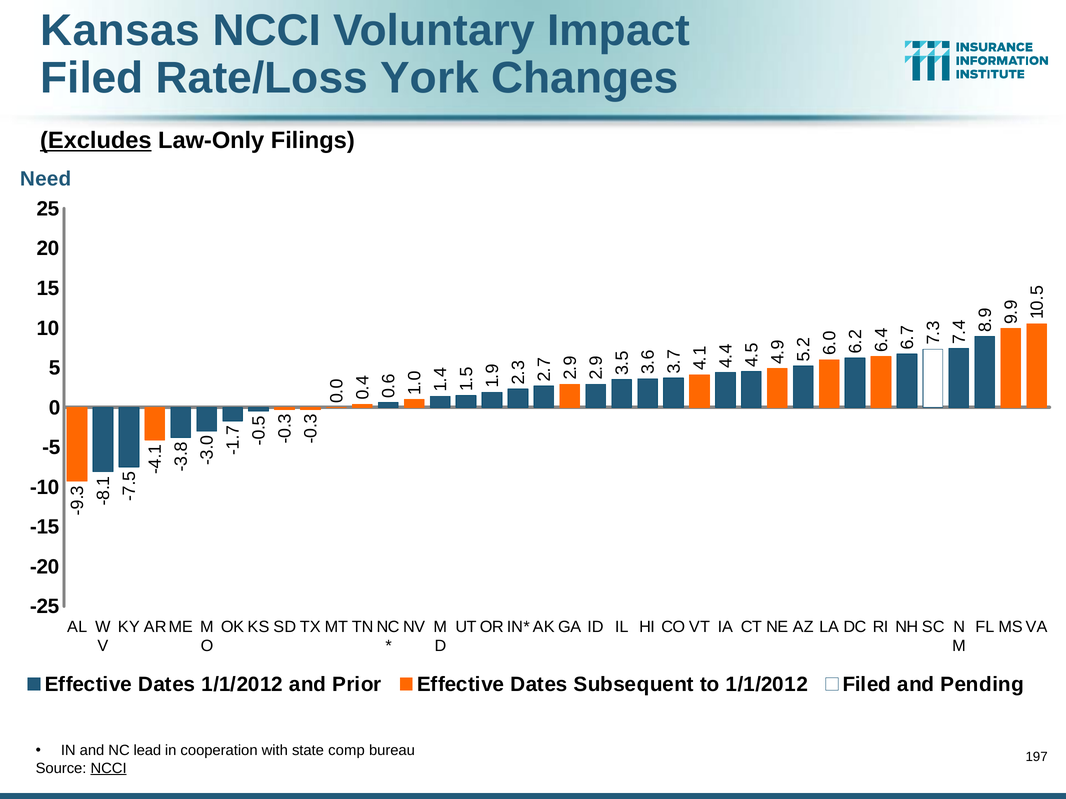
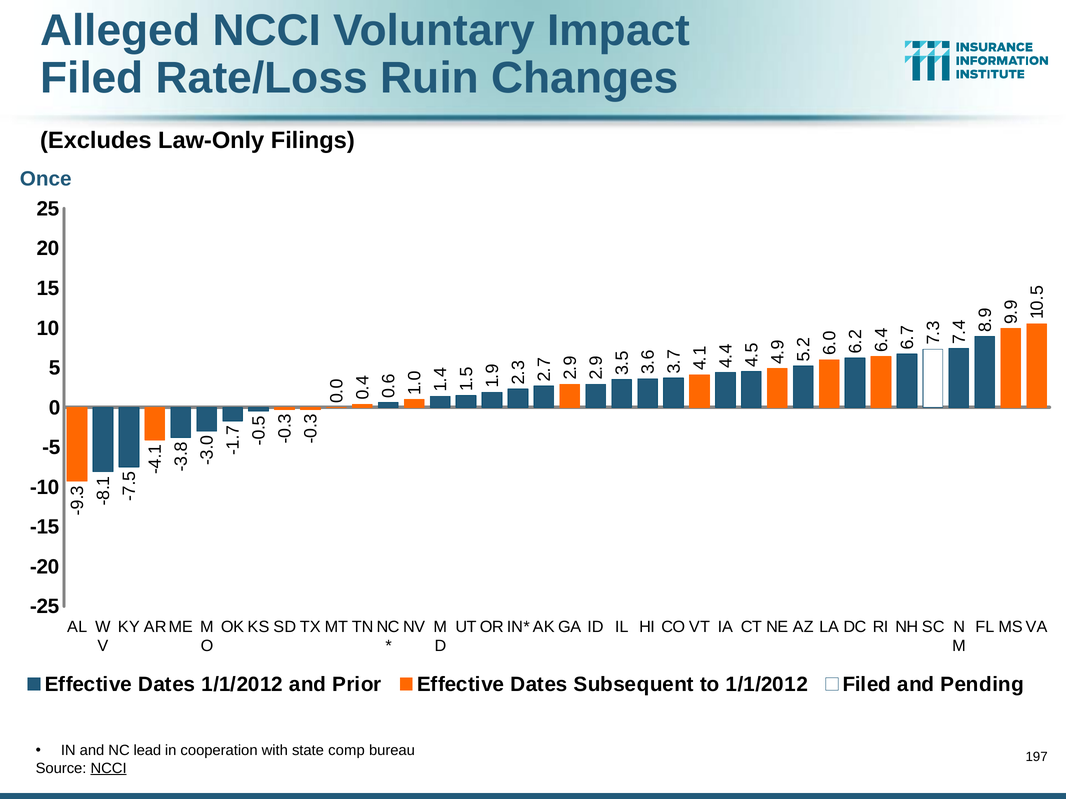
Kansas: Kansas -> Alleged
York: York -> Ruin
Excludes underline: present -> none
Need: Need -> Once
